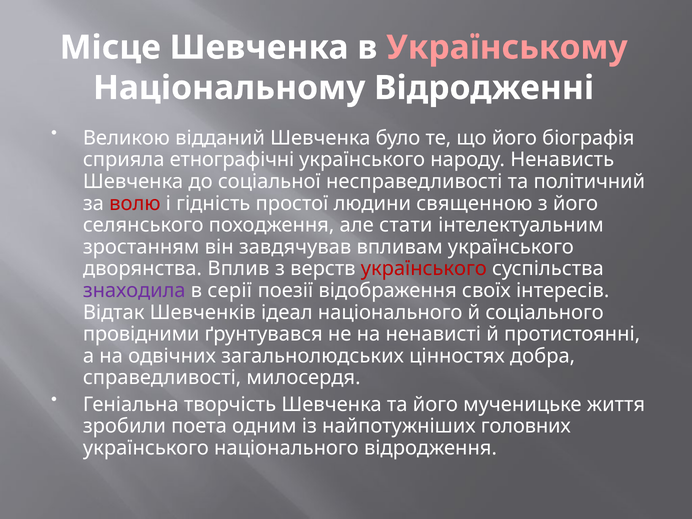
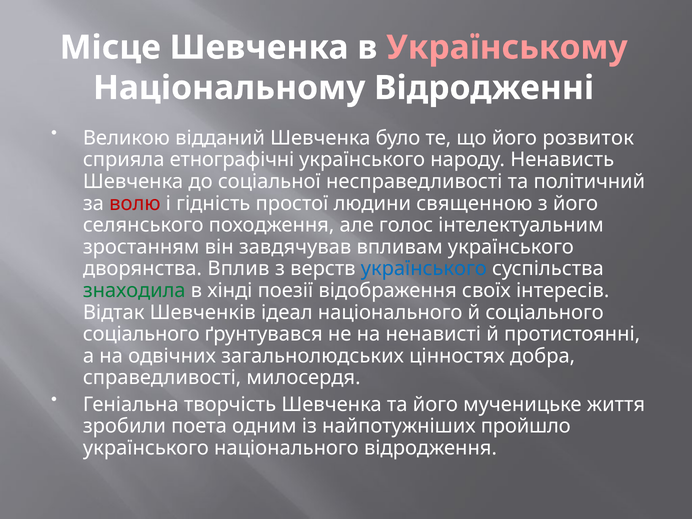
біографія: біографія -> розвиток
стати: стати -> голос
українського at (424, 269) colour: red -> blue
знаходила colour: purple -> green
серії: серії -> хінді
провідними at (141, 334): провідними -> соціального
головних: головних -> пройшло
